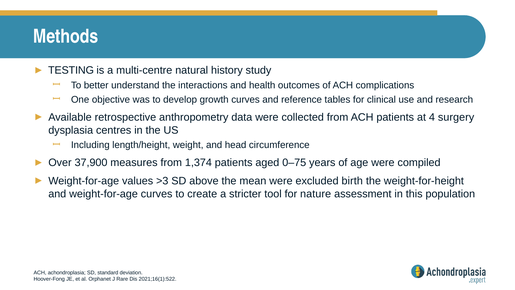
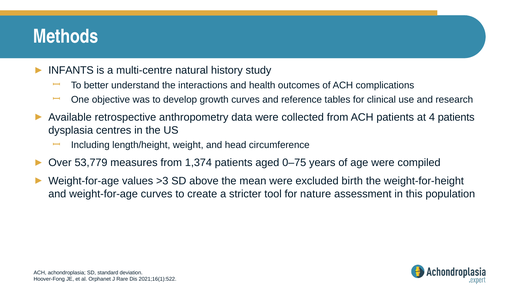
TESTING: TESTING -> INFANTS
4 surgery: surgery -> patients
37,900: 37,900 -> 53,779
